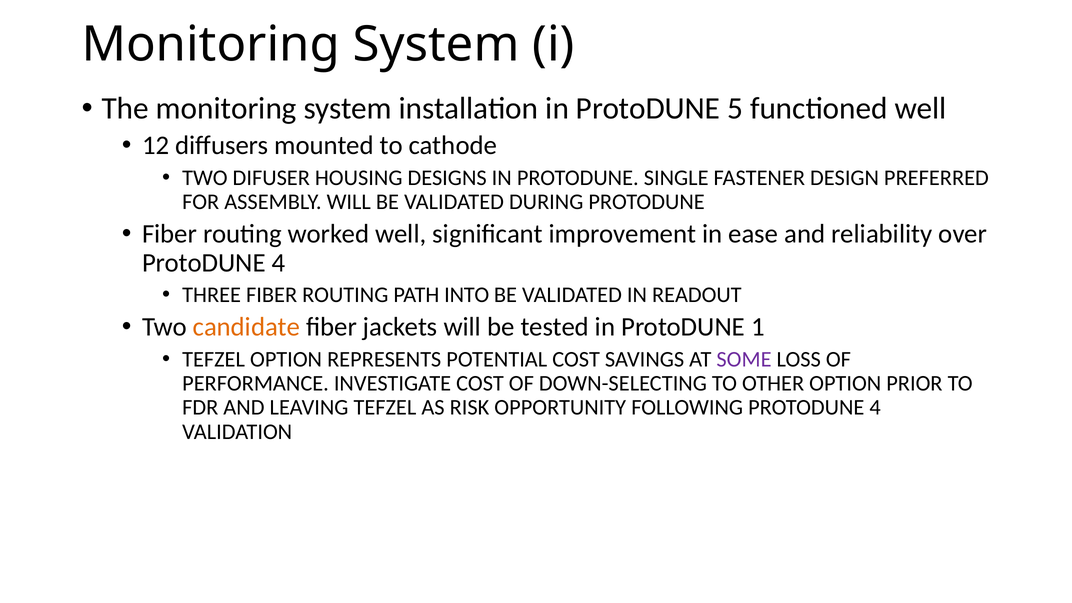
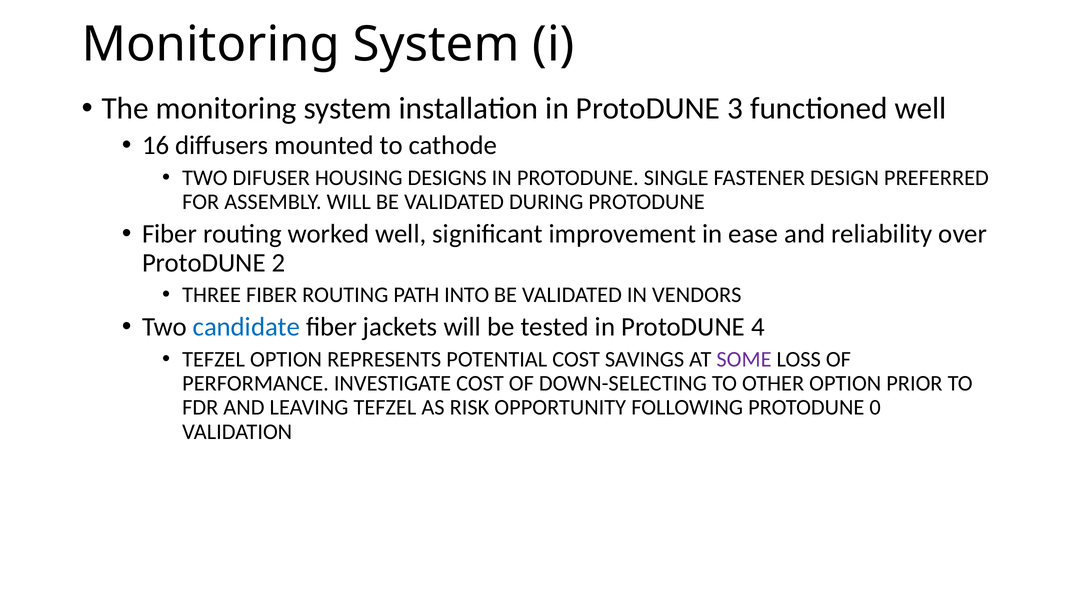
5: 5 -> 3
12: 12 -> 16
4 at (279, 263): 4 -> 2
READOUT: READOUT -> VENDORS
candidate colour: orange -> blue
1: 1 -> 4
FOLLOWING PROTODUNE 4: 4 -> 0
